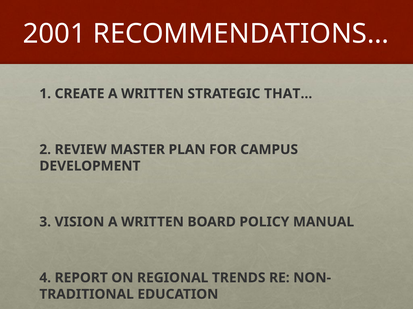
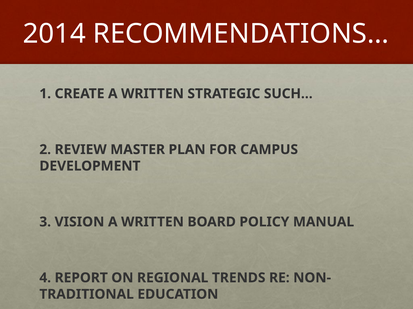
2001: 2001 -> 2014
THAT…: THAT… -> SUCH…
